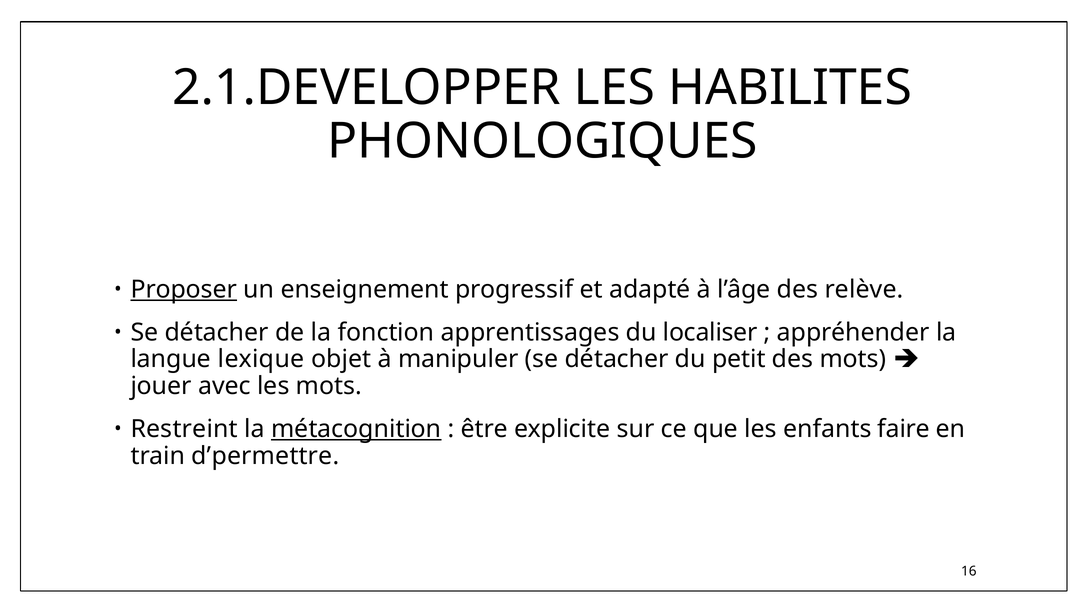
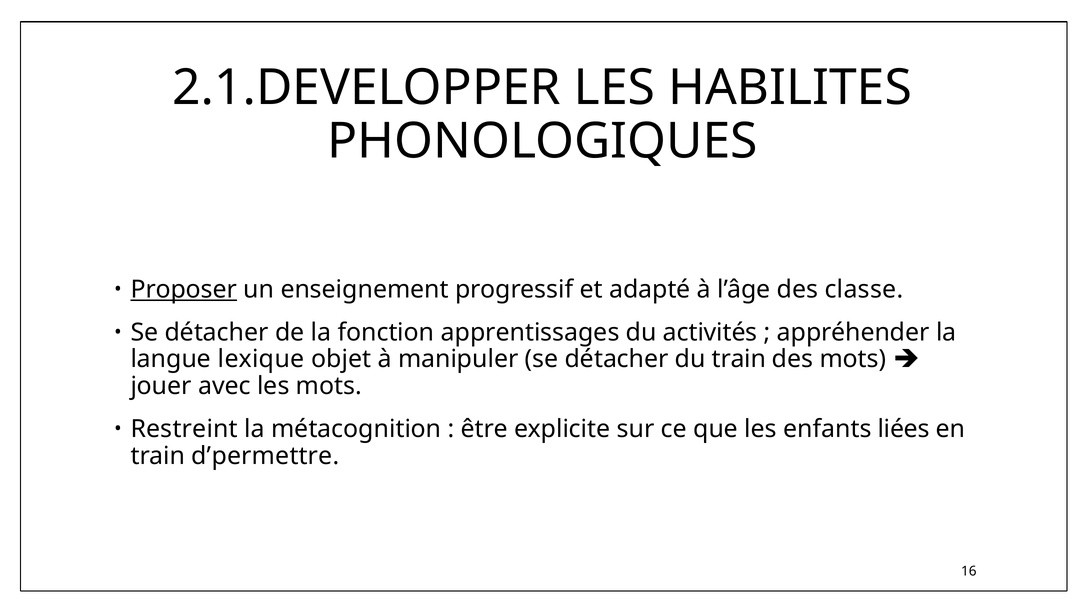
relève: relève -> classe
localiser: localiser -> activités
du petit: petit -> train
métacognition underline: present -> none
faire: faire -> liées
